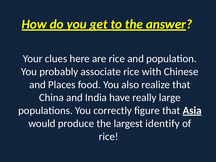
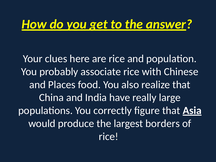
identify: identify -> borders
